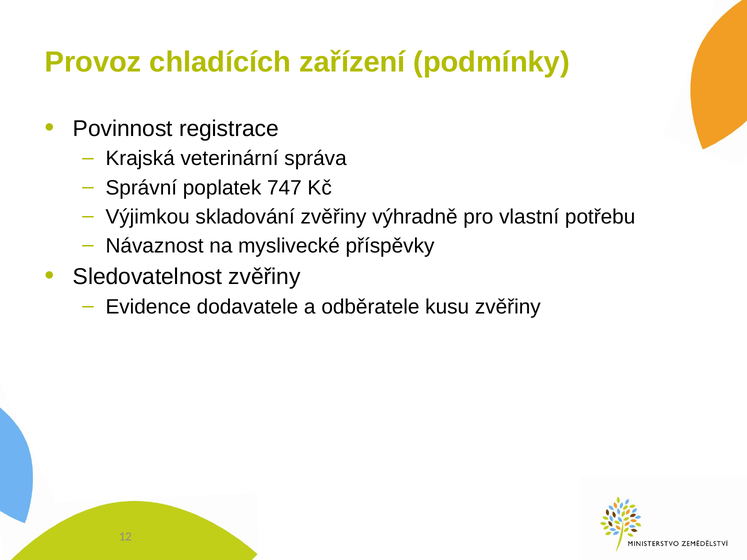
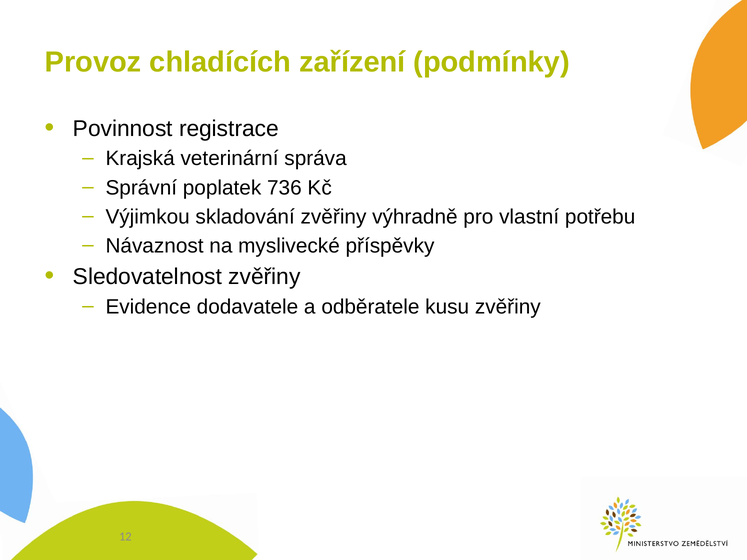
747: 747 -> 736
